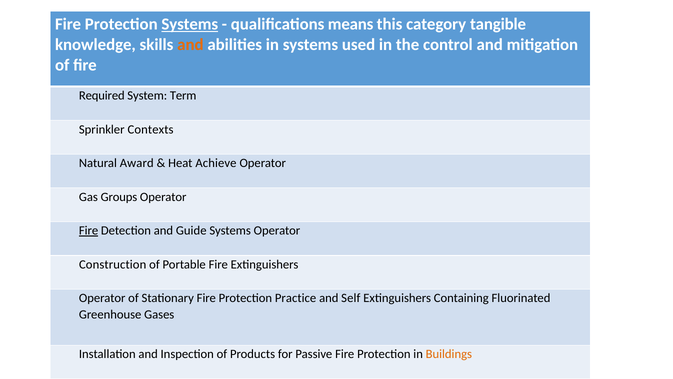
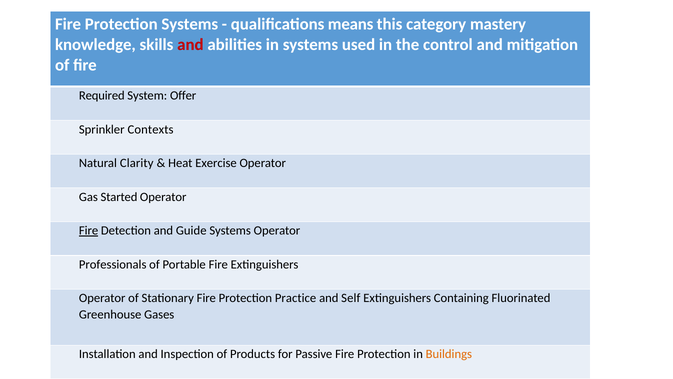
Systems at (190, 24) underline: present -> none
tangible: tangible -> mastery
and at (190, 45) colour: orange -> red
Term: Term -> Offer
Award: Award -> Clarity
Achieve: Achieve -> Exercise
Groups: Groups -> Started
Construction: Construction -> Professionals
